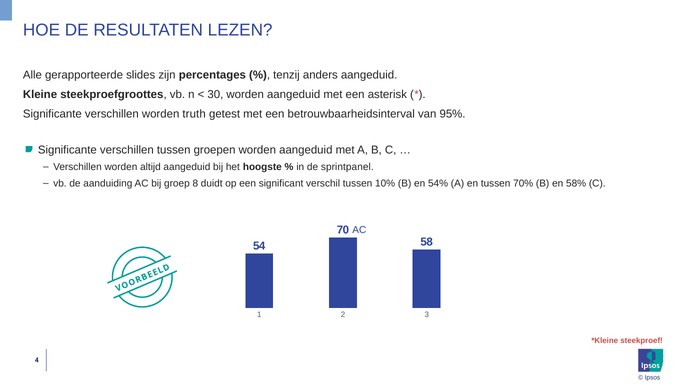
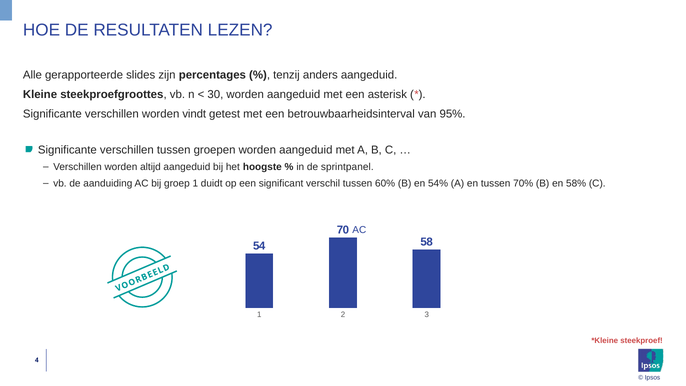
truth: truth -> vindt
groep 8: 8 -> 1
10%: 10% -> 60%
